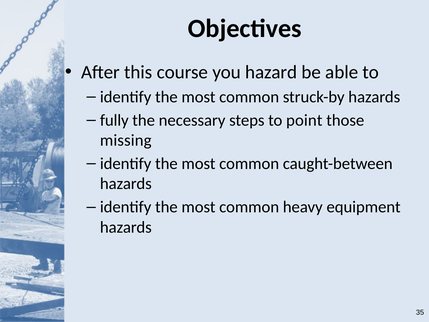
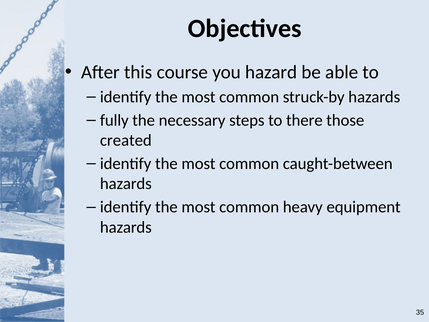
point: point -> there
missing: missing -> created
